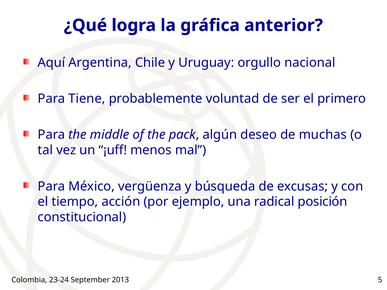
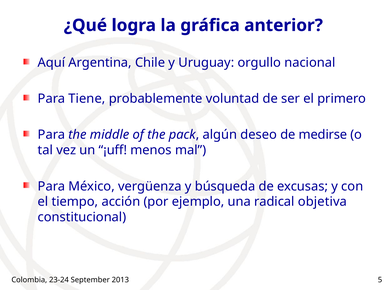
muchas: muchas -> medirse
posición: posición -> objetiva
